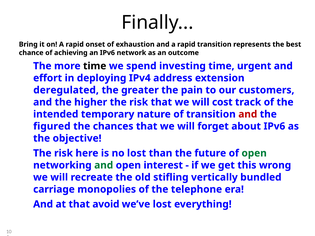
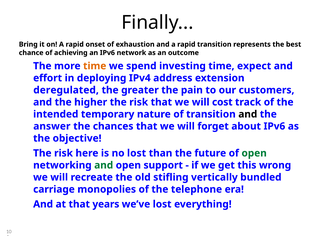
time at (95, 66) colour: black -> orange
urgent: urgent -> expect
and at (248, 114) colour: red -> black
figured: figured -> answer
interest: interest -> support
avoid: avoid -> years
